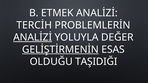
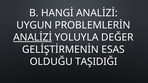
ETMEK: ETMEK -> HANGİ
TERCİH: TERCİH -> UYGUN
GELİŞTİRMENİN underline: present -> none
